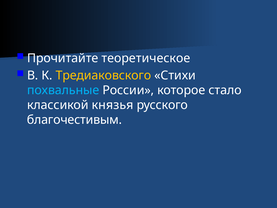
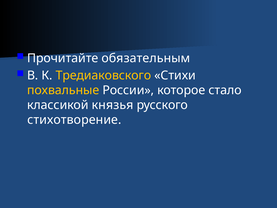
теоретическое: теоретическое -> обязательным
похвальные colour: light blue -> yellow
благочестивым: благочестивым -> стихотворение
